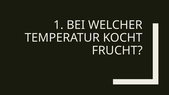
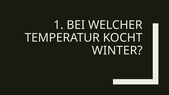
FRUCHT: FRUCHT -> WINTER
